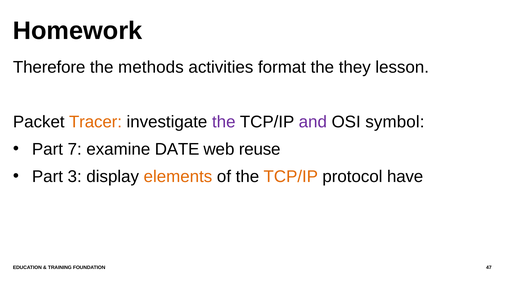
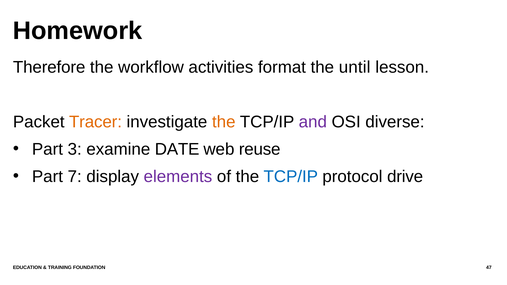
methods: methods -> workflow
they: they -> until
the at (224, 122) colour: purple -> orange
symbol: symbol -> diverse
7: 7 -> 3
3: 3 -> 7
elements colour: orange -> purple
TCP/IP at (291, 177) colour: orange -> blue
have: have -> drive
